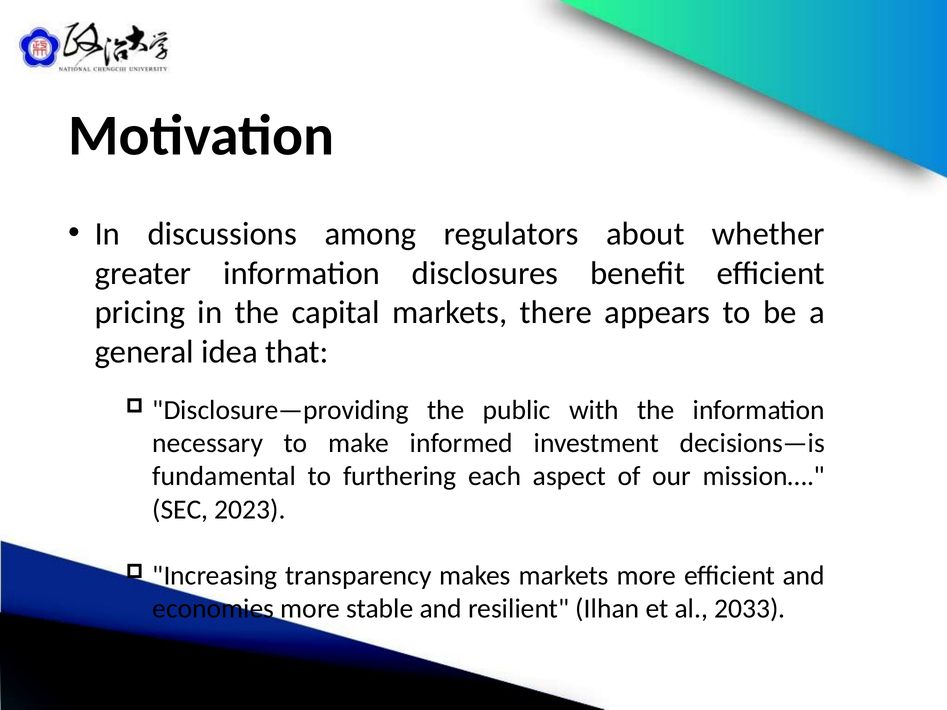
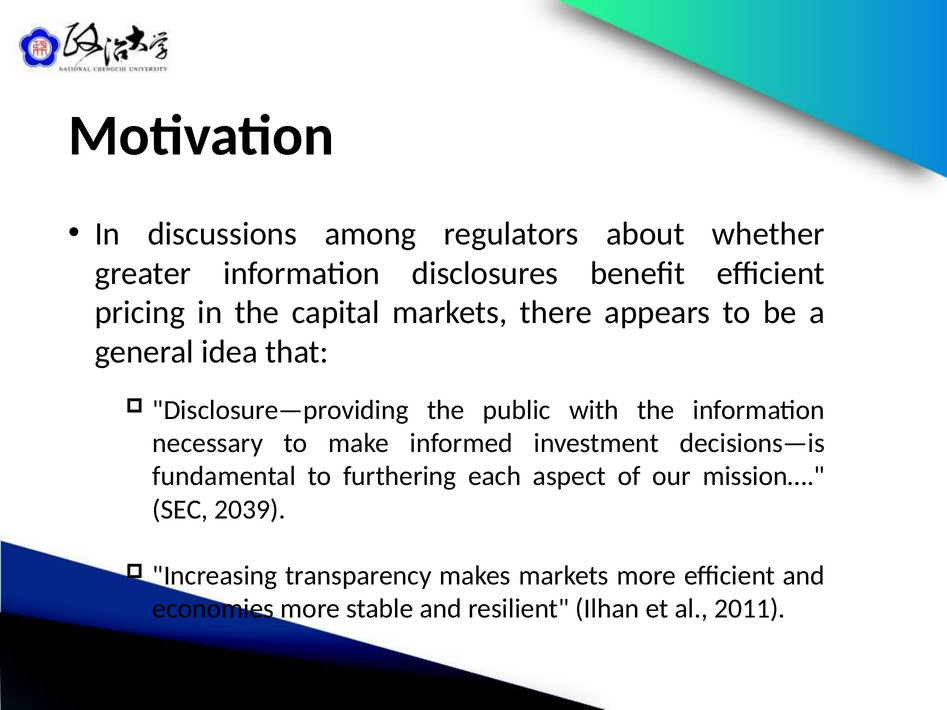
2023: 2023 -> 2039
2033: 2033 -> 2011
